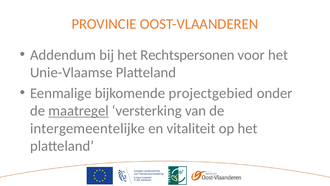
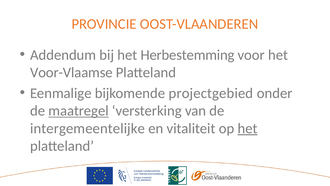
Rechtspersonen: Rechtspersonen -> Herbestemming
Unie-Vlaamse: Unie-Vlaamse -> Voor-Vlaamse
het at (248, 128) underline: none -> present
